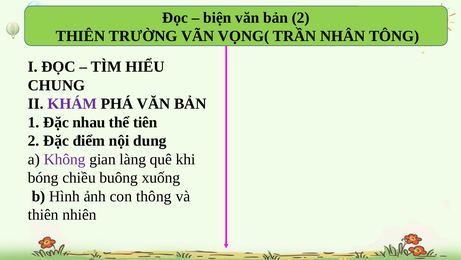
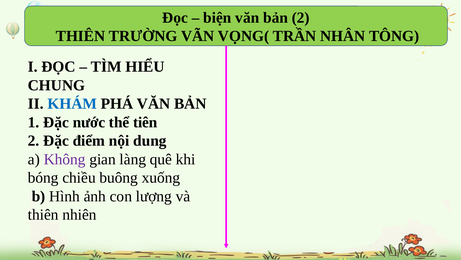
KHÁM colour: purple -> blue
nhau: nhau -> nước
thông: thông -> lượng
